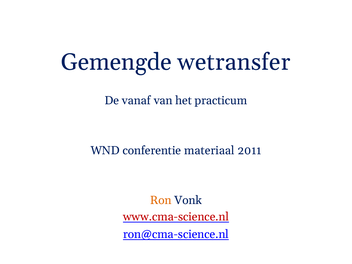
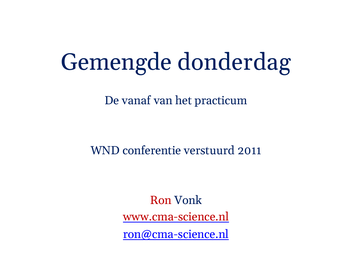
wetransfer: wetransfer -> donderdag
materiaal: materiaal -> verstuurd
Ron colour: orange -> red
